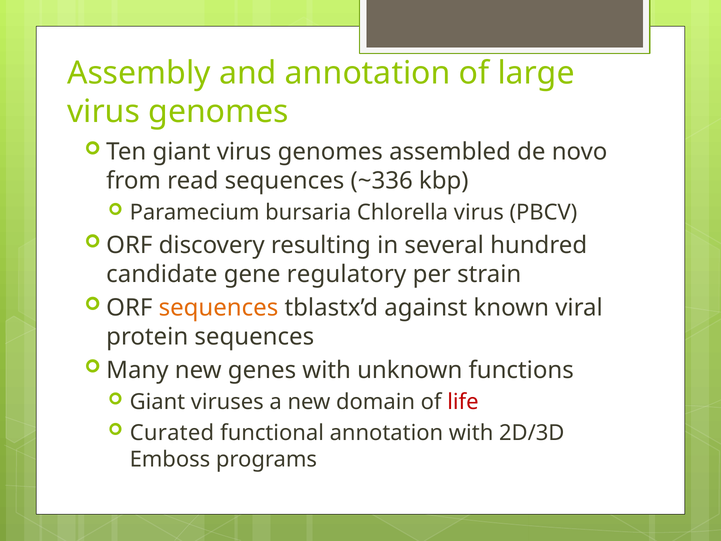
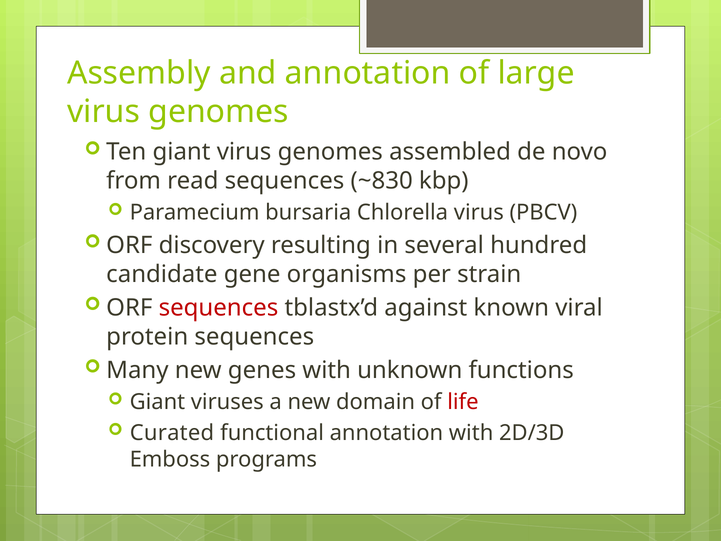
~336: ~336 -> ~830
regulatory: regulatory -> organisms
sequences at (218, 308) colour: orange -> red
